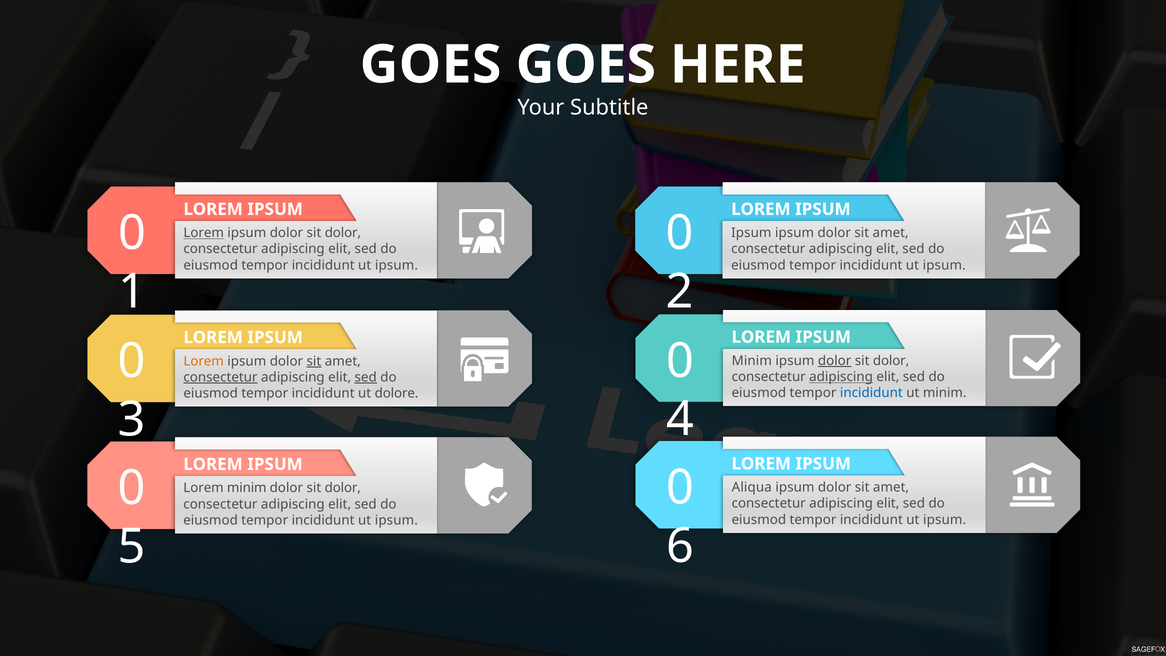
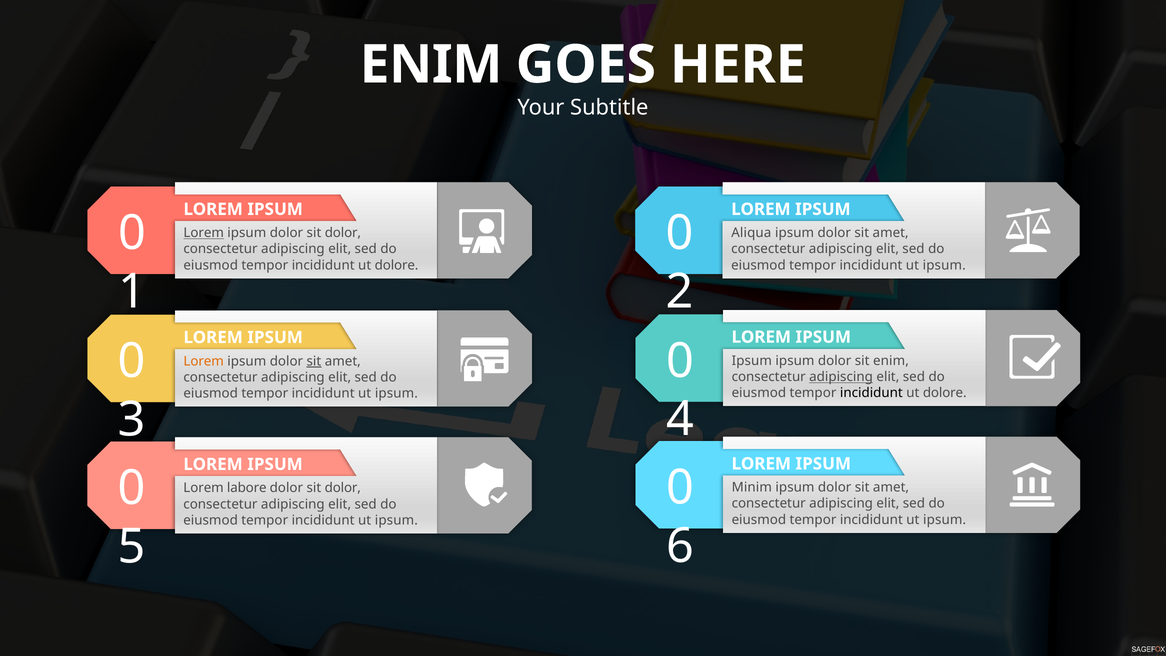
GOES at (431, 65): GOES -> ENIM
Ipsum at (751, 233): Ipsum -> Aliqua
ipsum at (396, 265): ipsum -> dolore
Minim at (752, 361): Minim -> Ipsum
dolor at (835, 361) underline: present -> none
dolor at (891, 361): dolor -> enim
consectetur at (220, 377) underline: present -> none
sed at (366, 377) underline: present -> none
incididunt at (871, 393) colour: blue -> black
minim at (945, 393): minim -> dolore
dolore at (397, 393): dolore -> ipsum
Aliqua: Aliqua -> Minim
Lorem minim: minim -> labore
